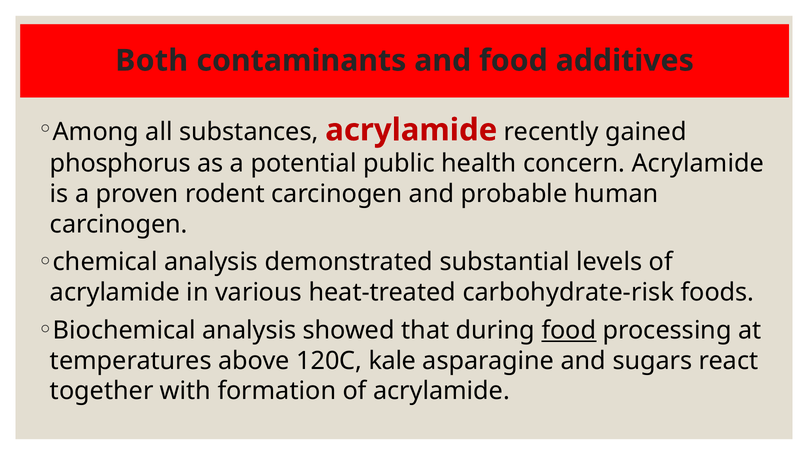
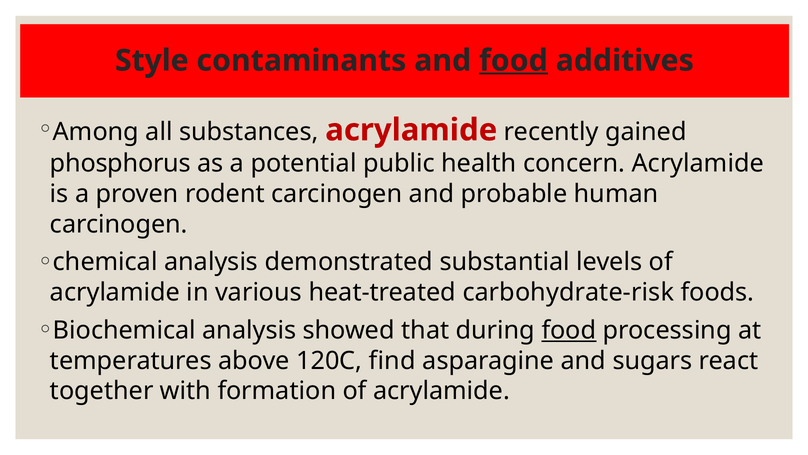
Both: Both -> Style
food at (513, 61) underline: none -> present
kale: kale -> find
